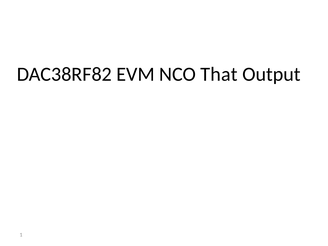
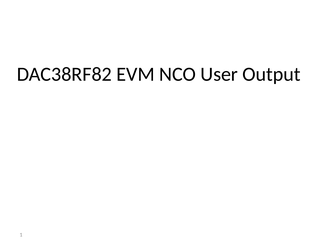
That: That -> User
